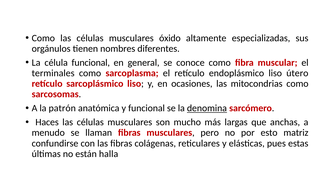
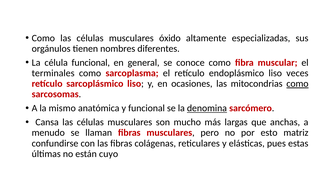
útero: útero -> veces
como at (297, 84) underline: none -> present
patrón: patrón -> mismo
Haces: Haces -> Cansa
halla: halla -> cuyo
